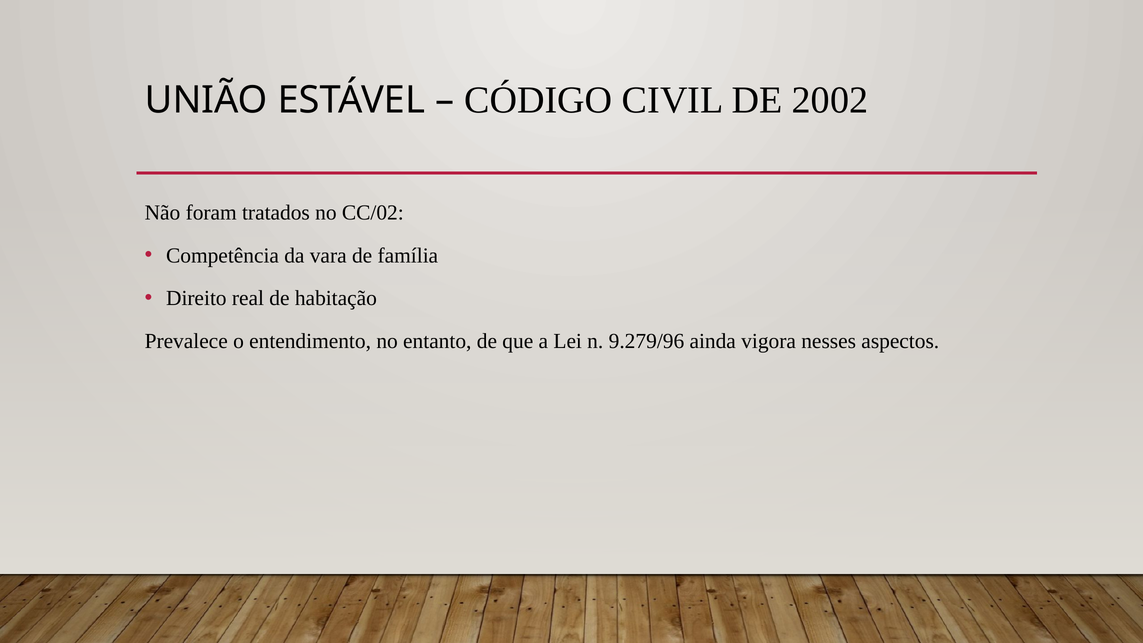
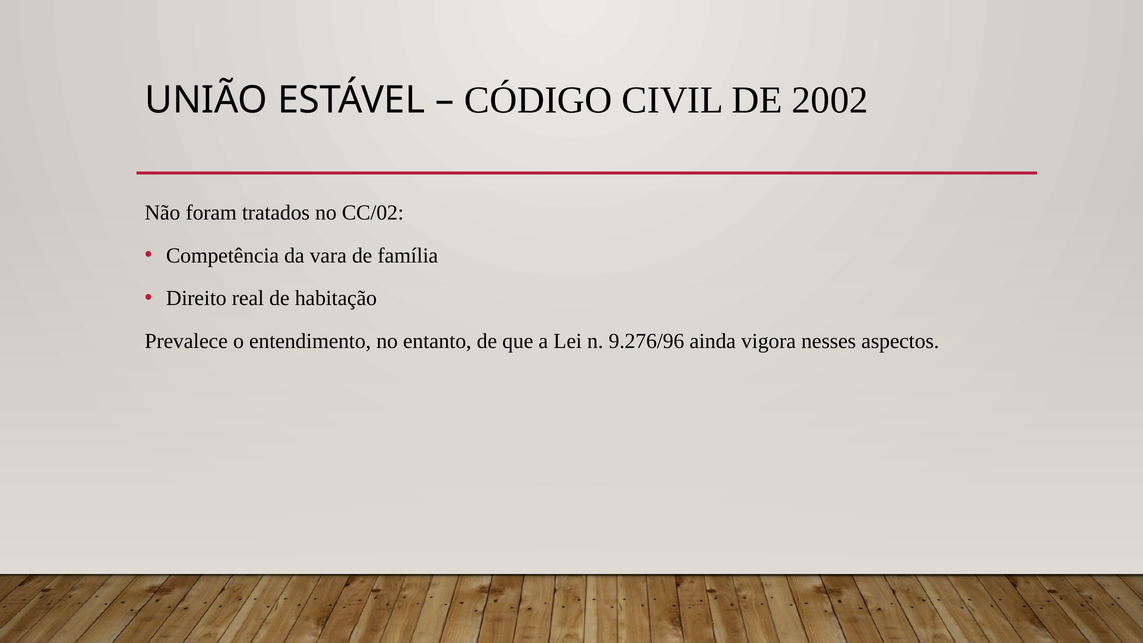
9.279/96: 9.279/96 -> 9.276/96
